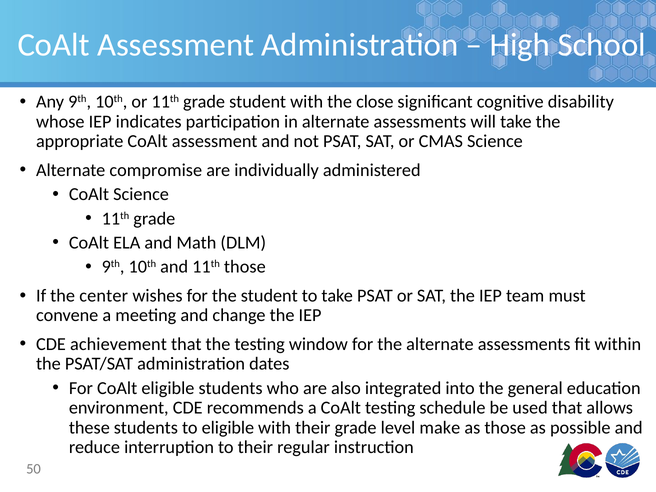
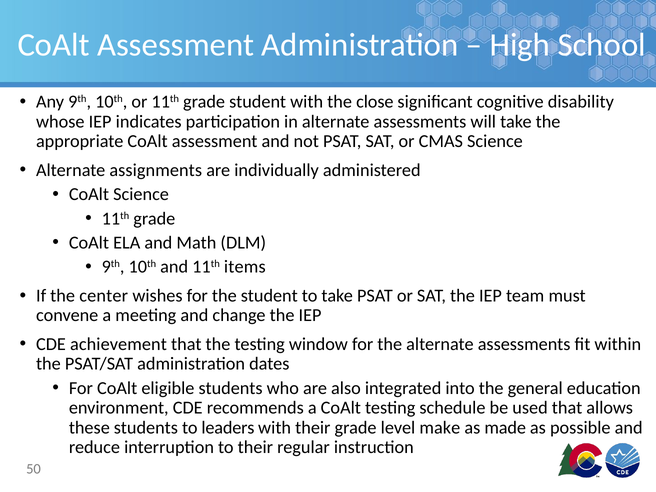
compromise: compromise -> assignments
11th those: those -> items
to eligible: eligible -> leaders
as those: those -> made
